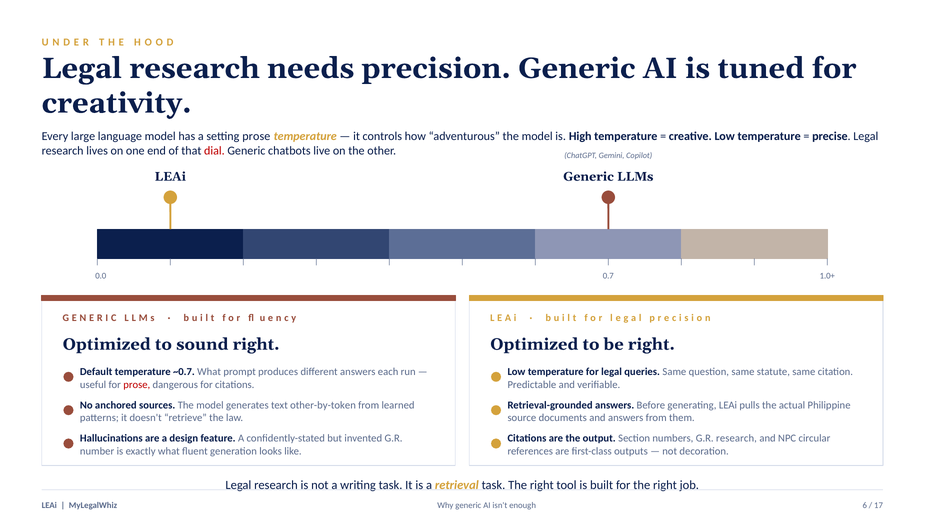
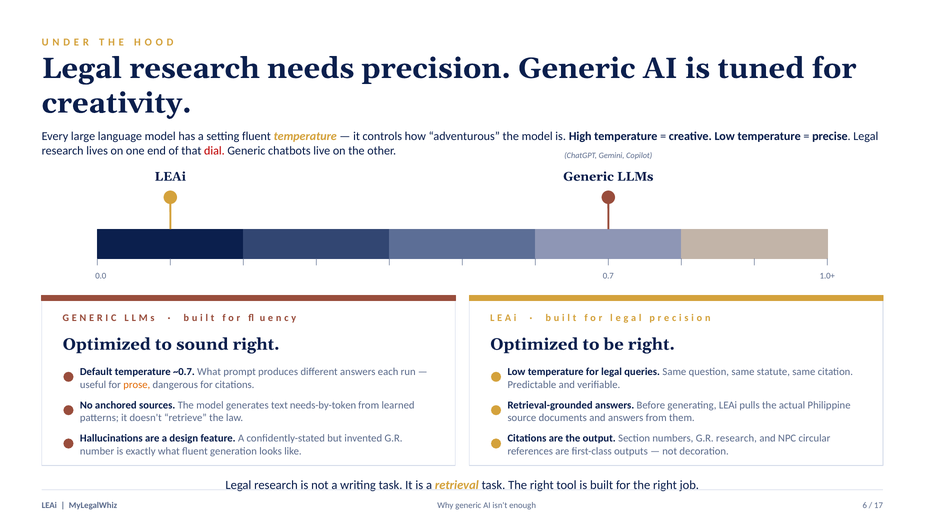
setting prose: prose -> fluent
prose at (137, 385) colour: red -> orange
other-by-token: other-by-token -> needs-by-token
